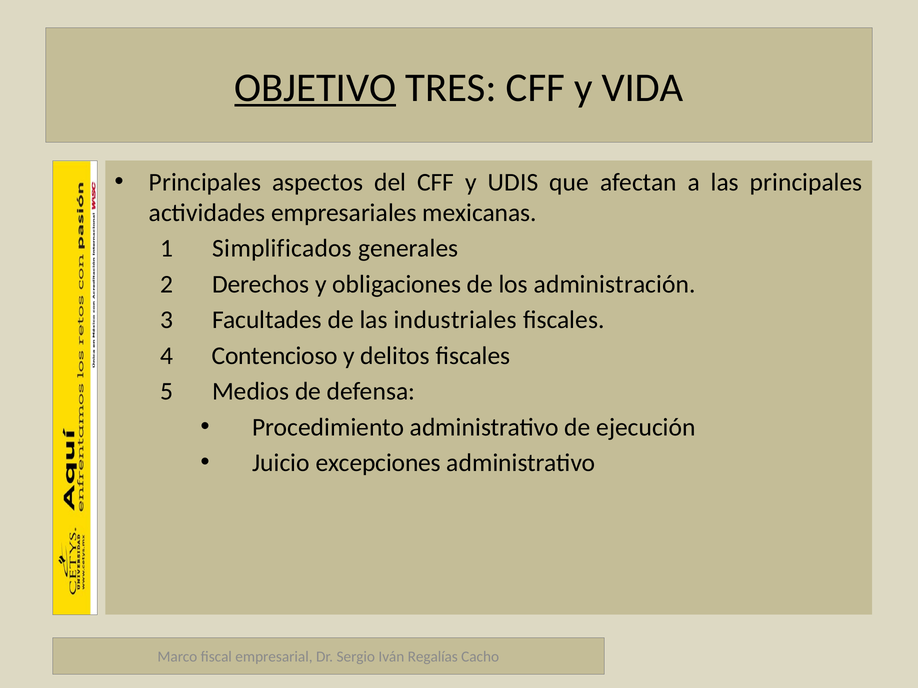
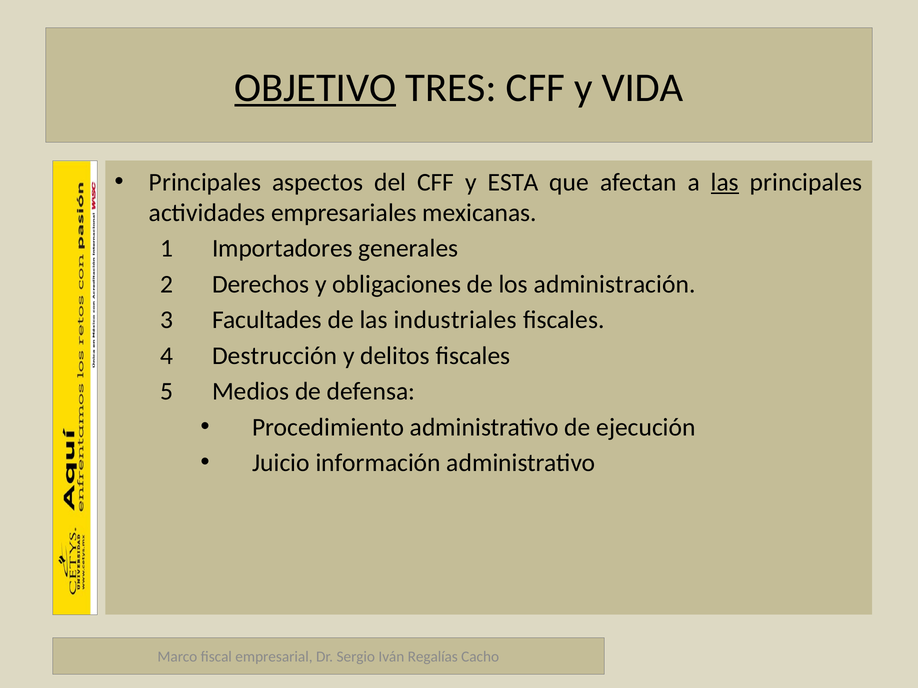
UDIS: UDIS -> ESTA
las at (725, 182) underline: none -> present
Simplificados: Simplificados -> Importadores
Contencioso: Contencioso -> Destrucción
excepciones: excepciones -> información
